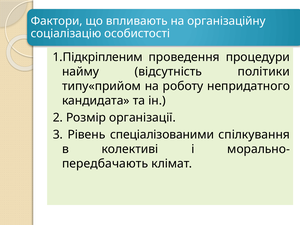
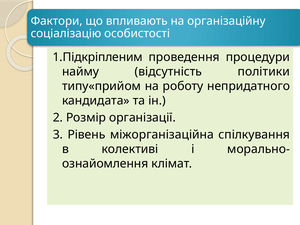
спеціалізованими: спеціалізованими -> міжорганізаційна
передбачають: передбачають -> ознайомлення
